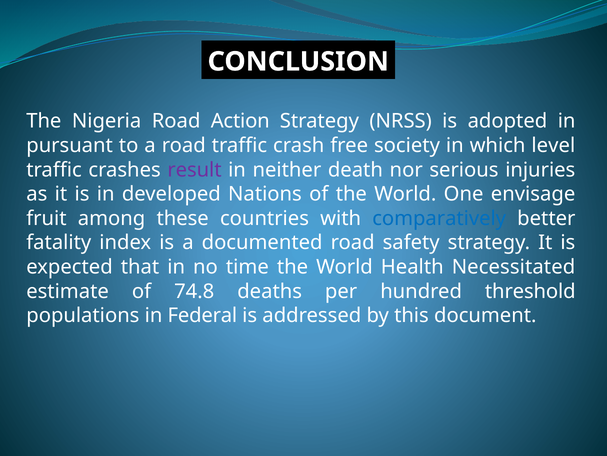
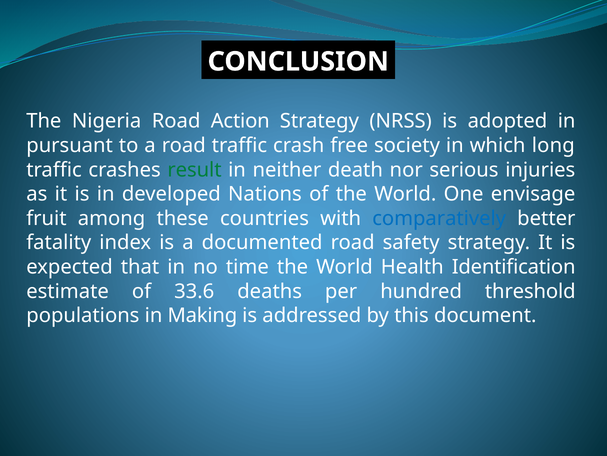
level: level -> long
result colour: purple -> green
Necessitated: Necessitated -> Identification
74.8: 74.8 -> 33.6
Federal: Federal -> Making
